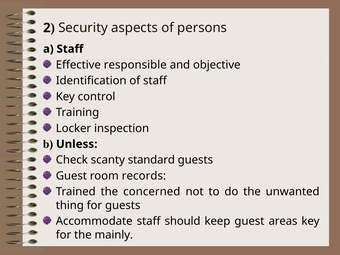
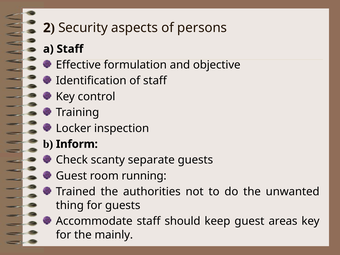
responsible: responsible -> formulation
Unless: Unless -> Inform
standard: standard -> separate
records: records -> running
concerned: concerned -> authorities
